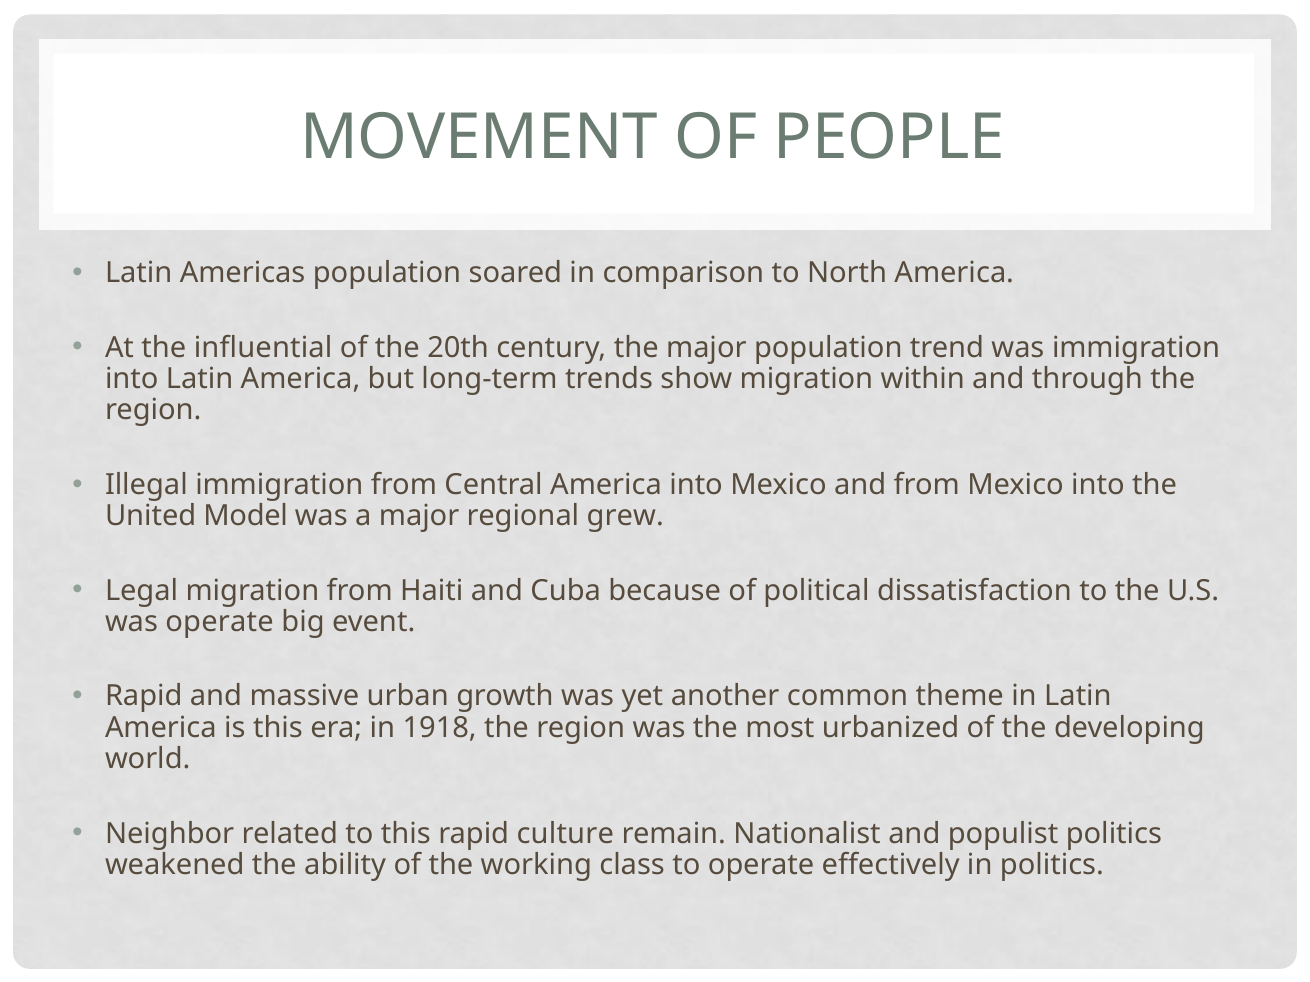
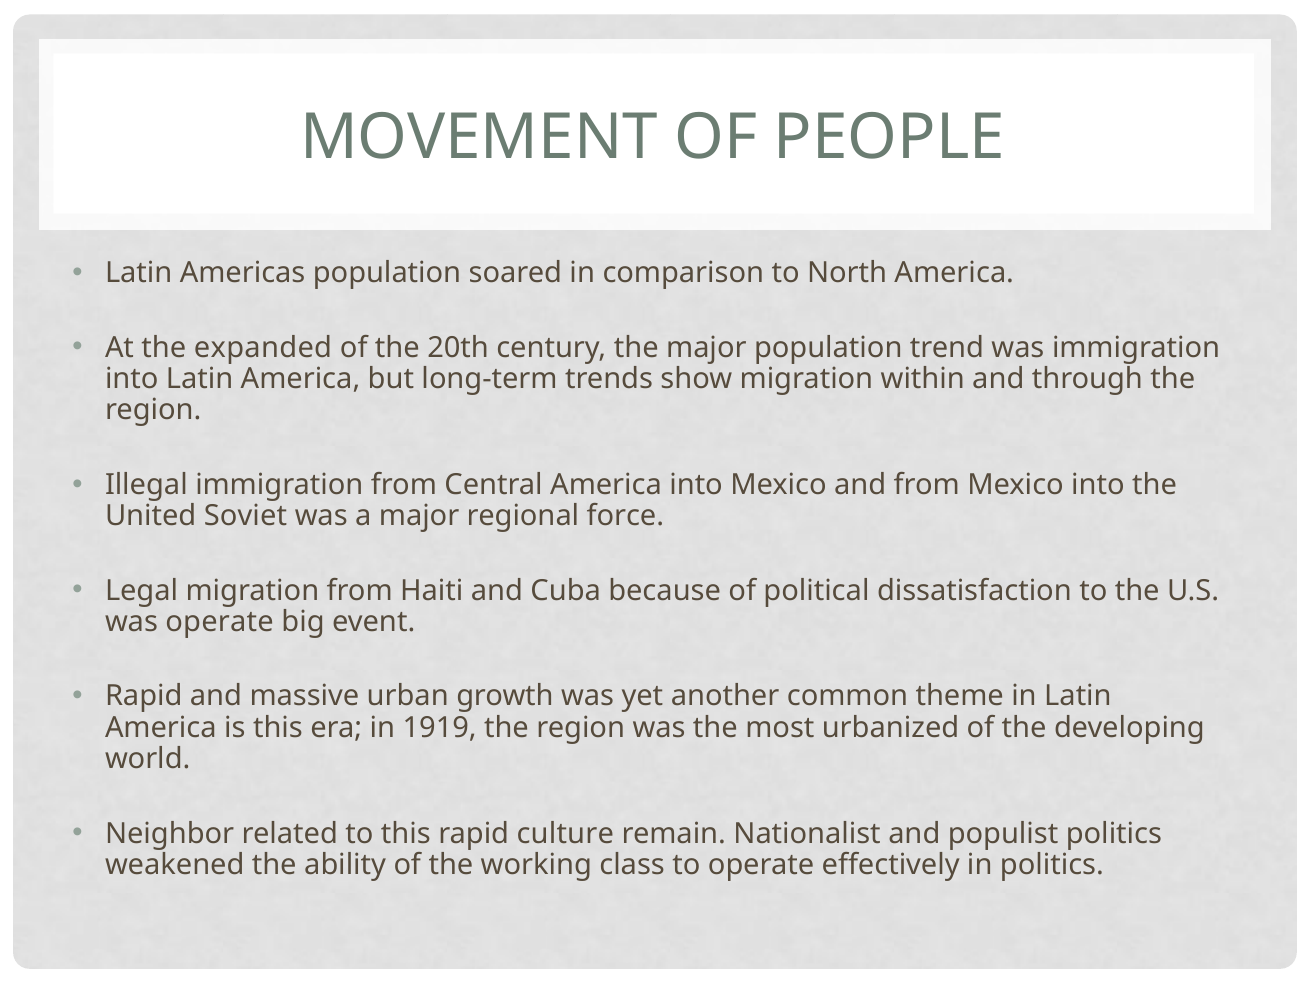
influential: influential -> expanded
Model: Model -> Soviet
grew: grew -> force
1918: 1918 -> 1919
